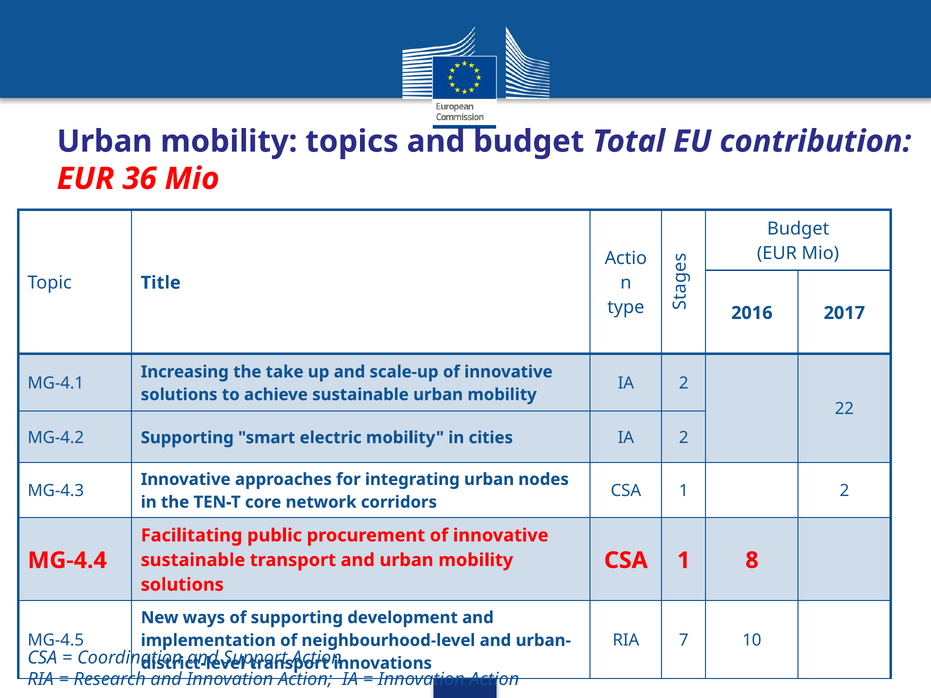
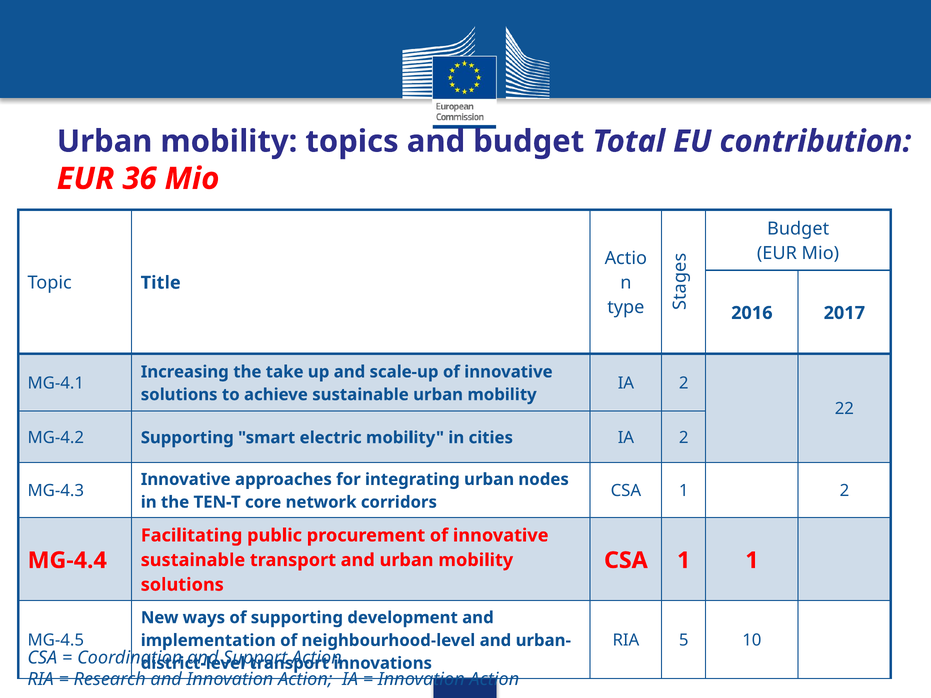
1 8: 8 -> 1
7: 7 -> 5
